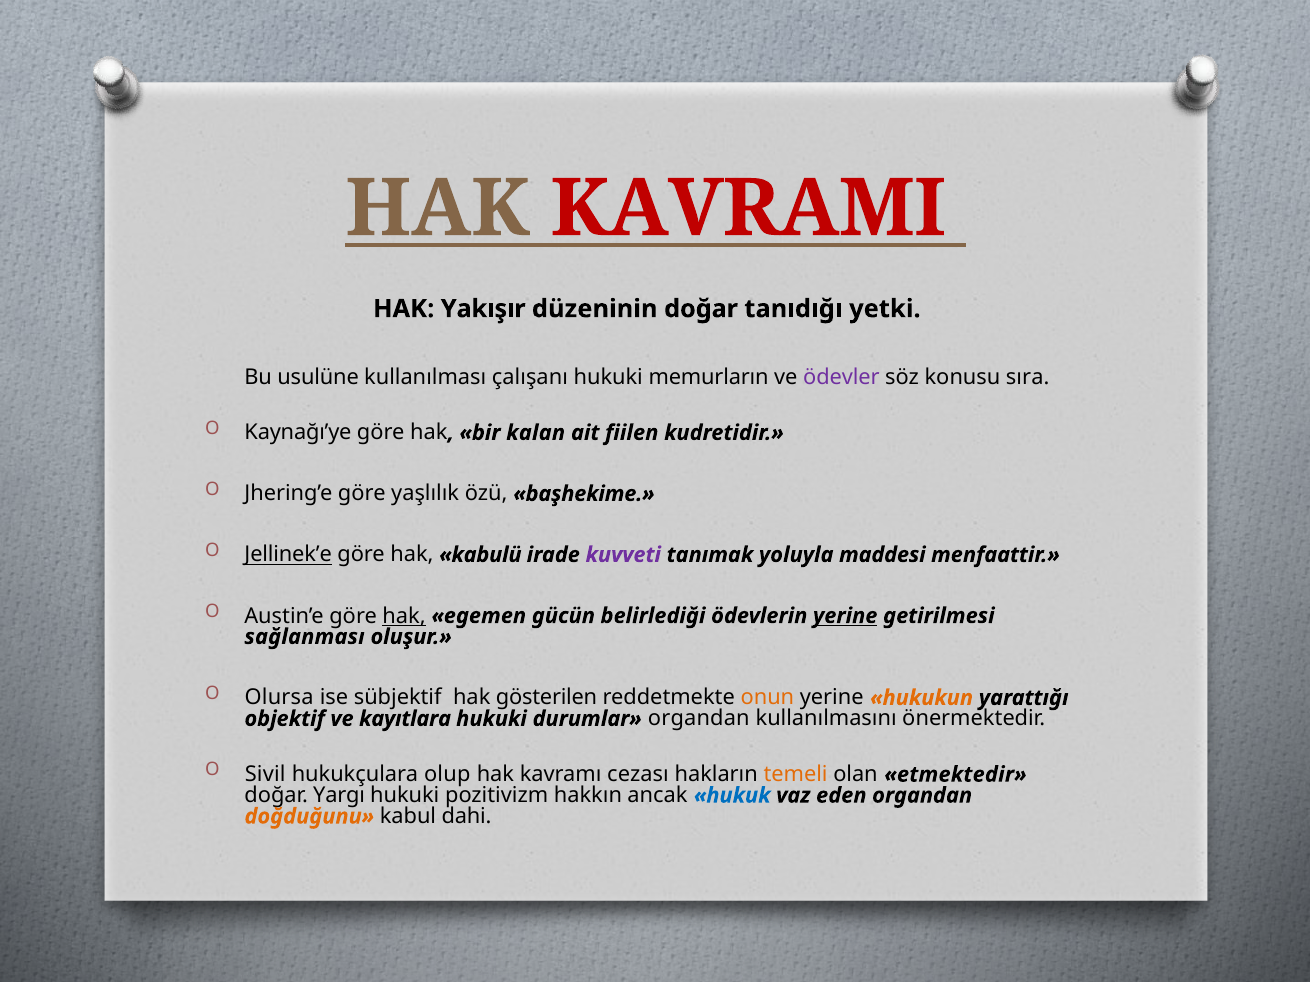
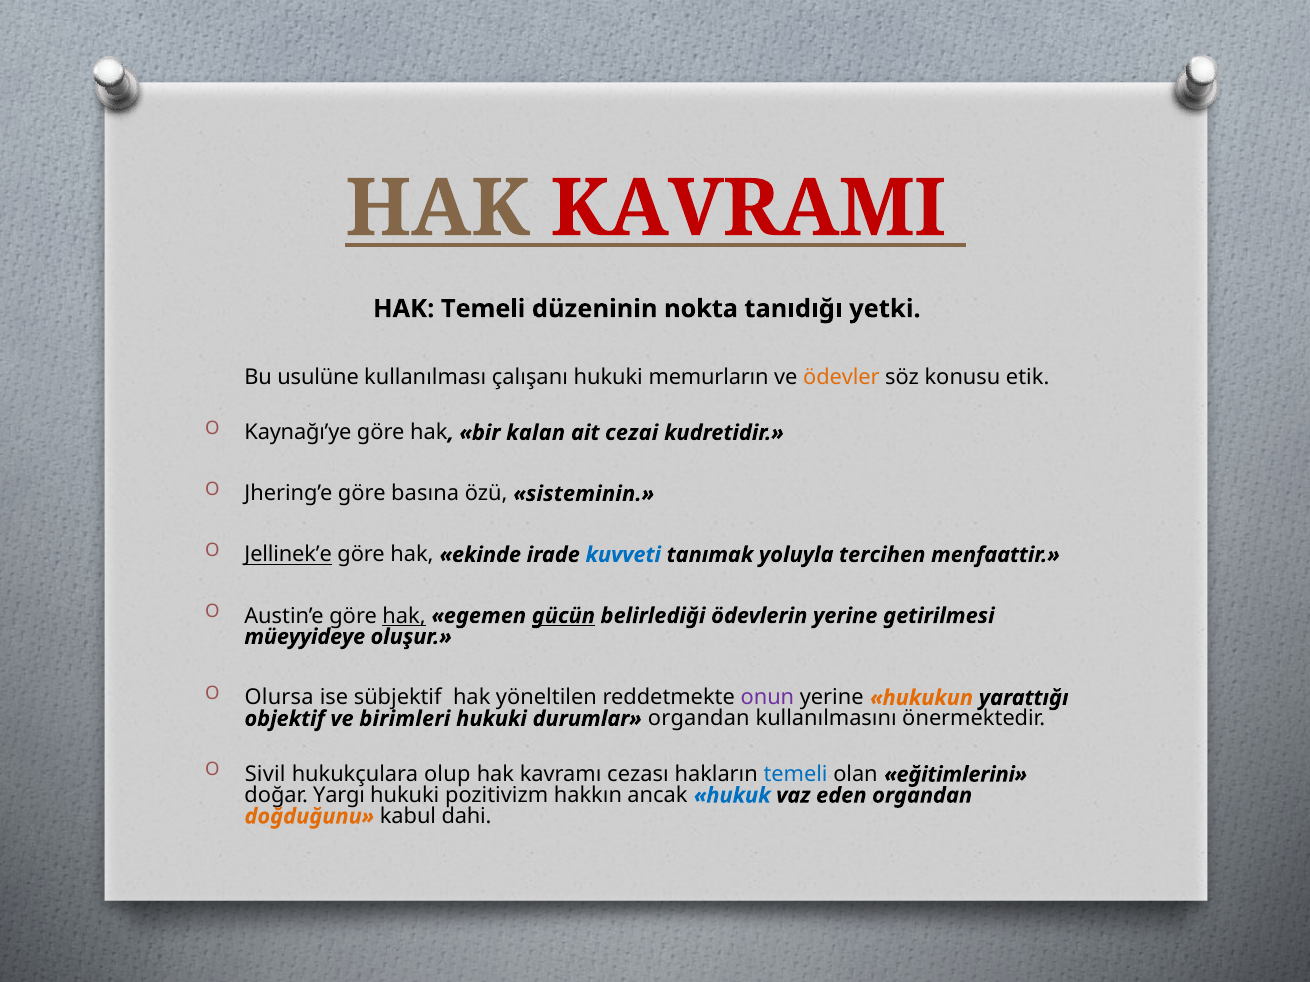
HAK Yakışır: Yakışır -> Temeli
düzeninin doğar: doğar -> nokta
ödevler colour: purple -> orange
sıra: sıra -> etik
fiilen: fiilen -> cezai
yaşlılık: yaşlılık -> basına
başhekime: başhekime -> sisteminin
kabulü: kabulü -> ekinde
kuvveti colour: purple -> blue
maddesi: maddesi -> tercihen
gücün underline: none -> present
yerine at (845, 616) underline: present -> none
sağlanması: sağlanması -> müeyyideye
gösterilen: gösterilen -> yöneltilen
onun colour: orange -> purple
kayıtlara: kayıtlara -> birimleri
temeli at (796, 775) colour: orange -> blue
etmektedir: etmektedir -> eğitimlerini
